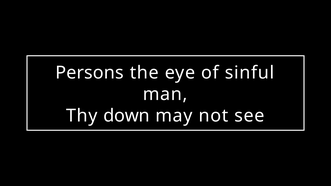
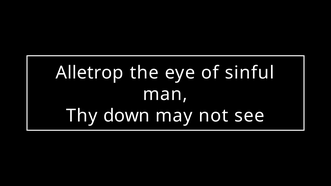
Persons: Persons -> Alletrop
